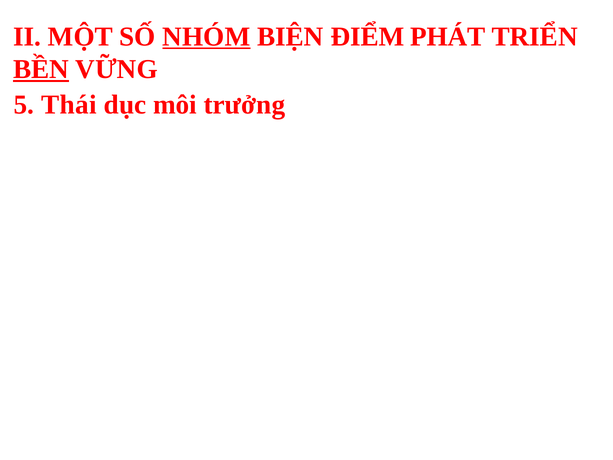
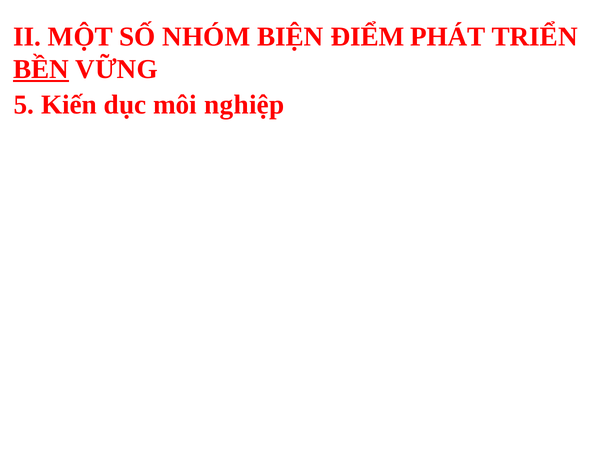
NHÓM underline: present -> none
Thái: Thái -> Kiến
trưởng: trưởng -> nghiệp
